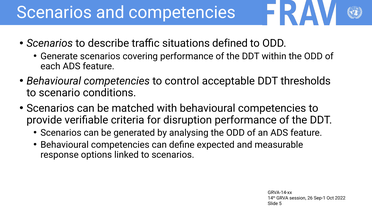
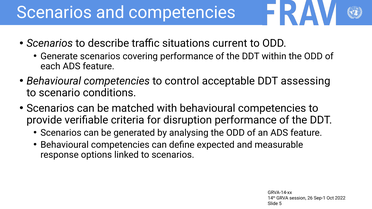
defined: defined -> current
thresholds: thresholds -> assessing
